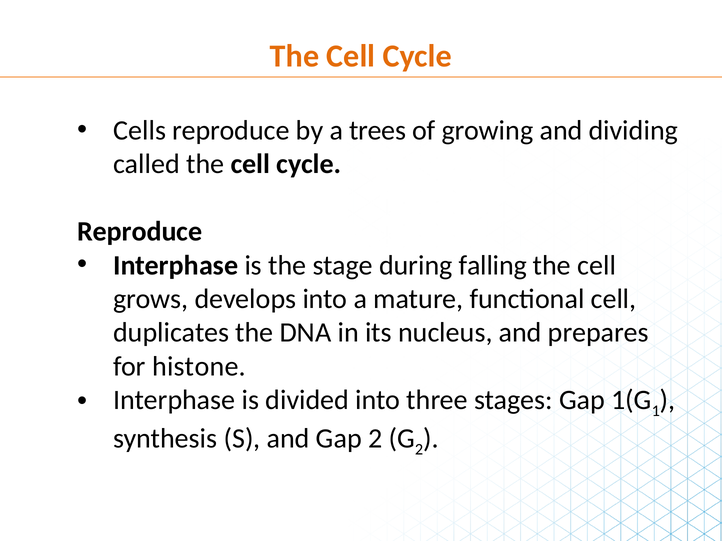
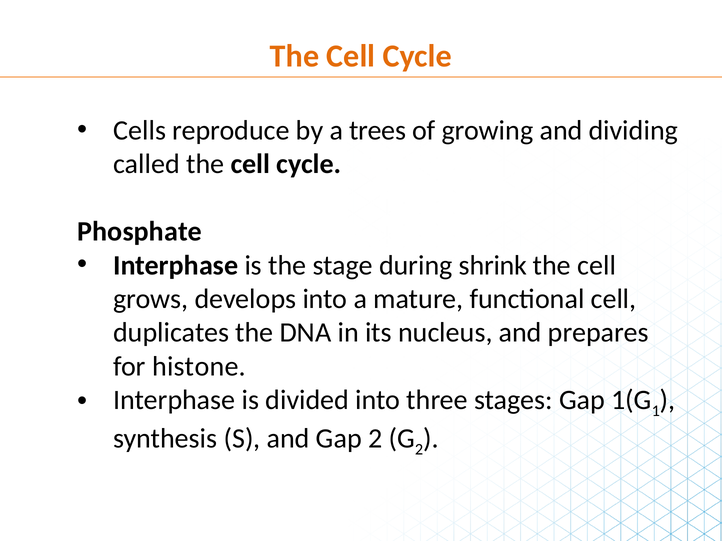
Reproduce at (140, 232): Reproduce -> Phosphate
falling: falling -> shrink
